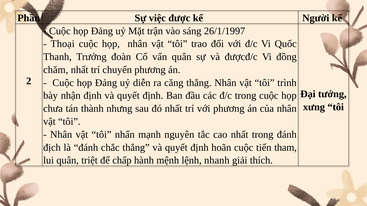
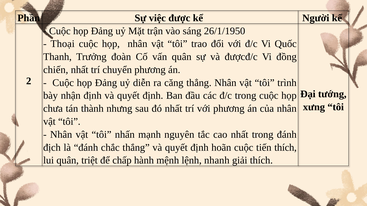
26/1/1997: 26/1/1997 -> 26/1/1950
chăm: chăm -> chiến
tiến tham: tham -> thích
